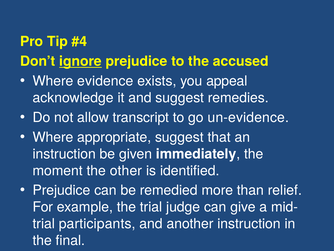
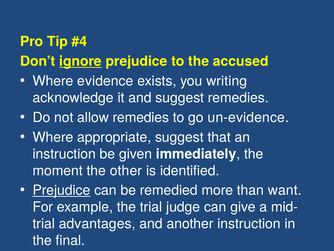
appeal: appeal -> writing
allow transcript: transcript -> remedies
Prejudice at (61, 190) underline: none -> present
relief: relief -> want
participants: participants -> advantages
